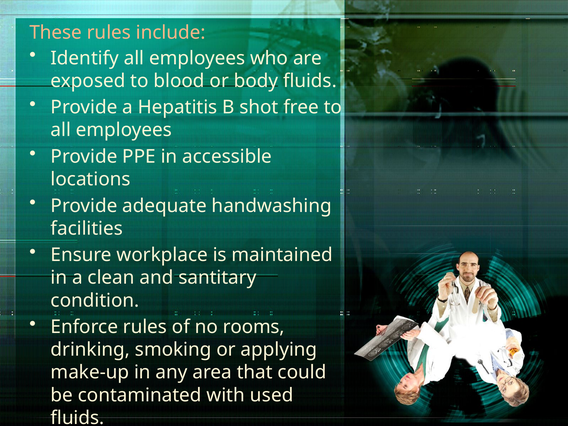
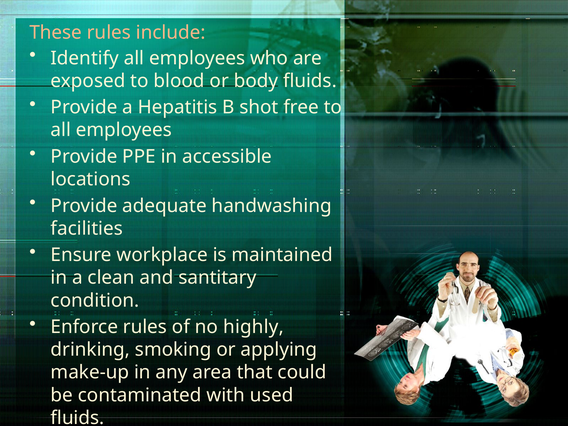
rooms: rooms -> highly
